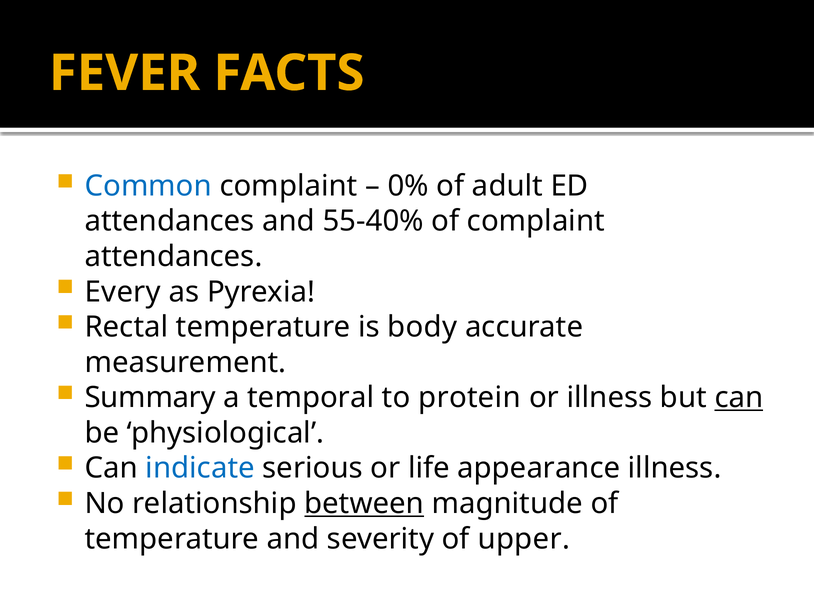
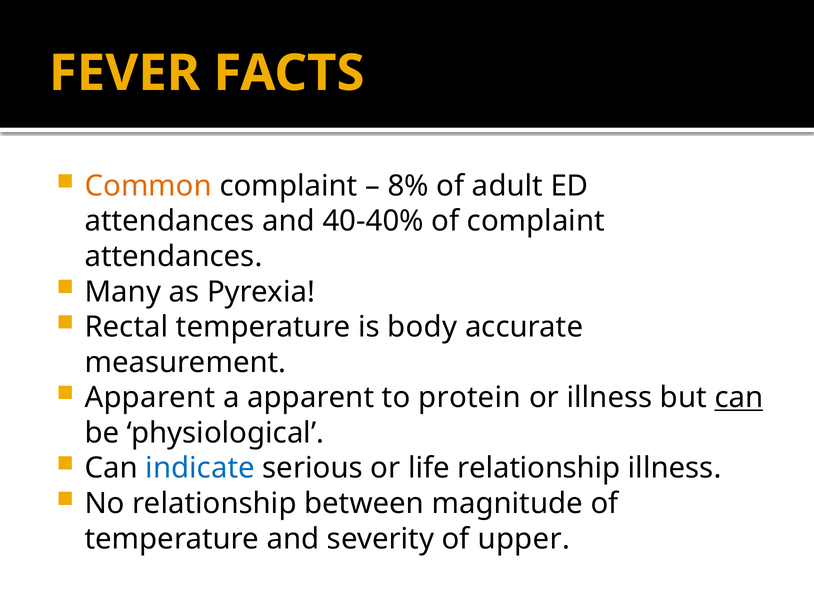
Common colour: blue -> orange
0%: 0% -> 8%
55-40%: 55-40% -> 40-40%
Every: Every -> Many
Summary at (150, 397): Summary -> Apparent
a temporal: temporal -> apparent
life appearance: appearance -> relationship
between underline: present -> none
